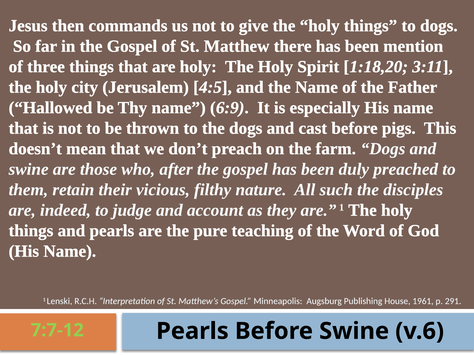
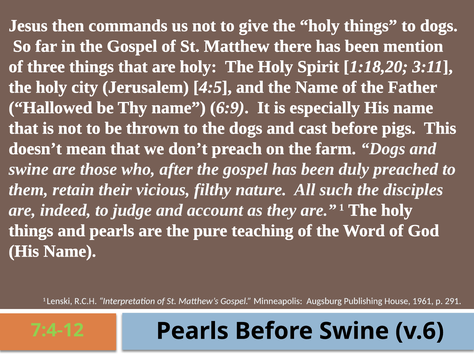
7:7-12: 7:7-12 -> 7:4-12
